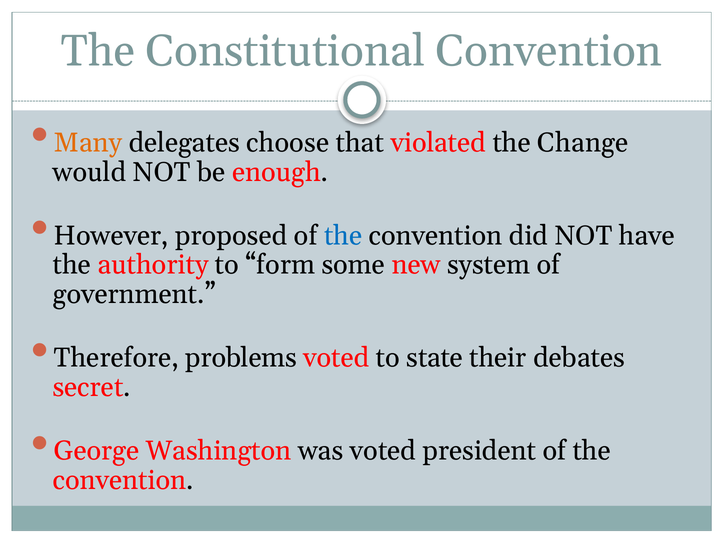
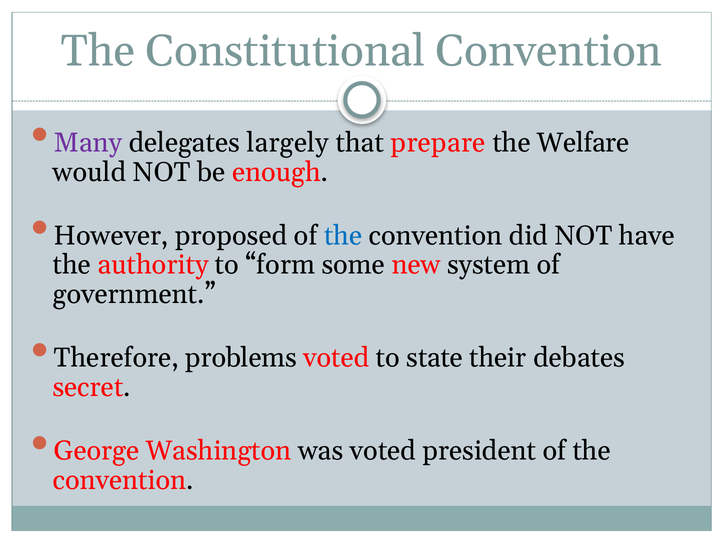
Many colour: orange -> purple
choose: choose -> largely
violated: violated -> prepare
Change: Change -> Welfare
